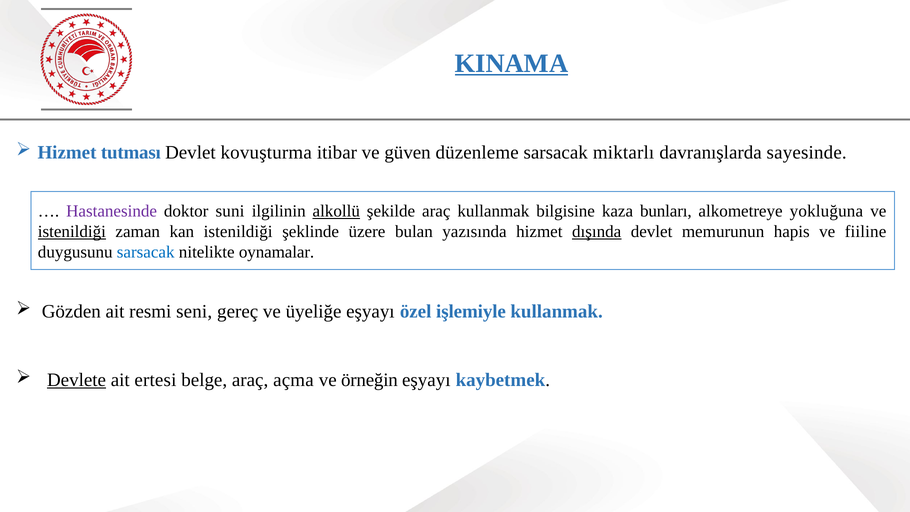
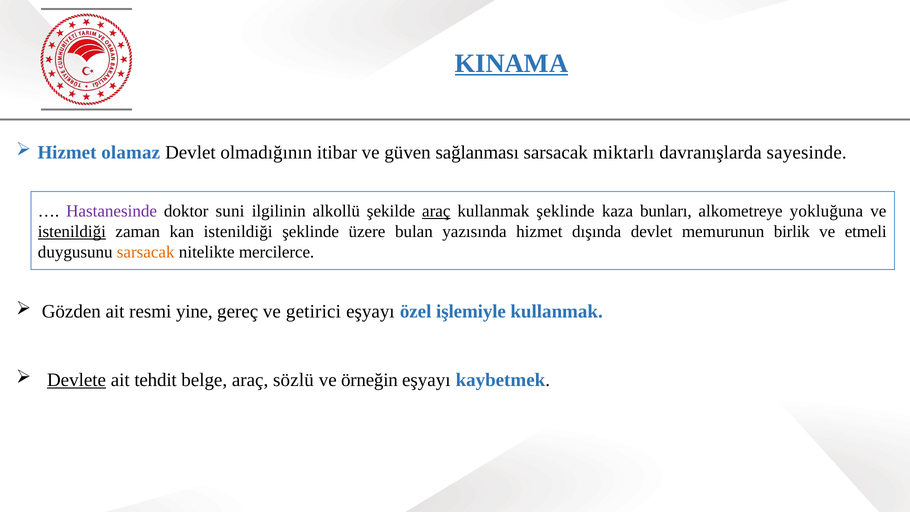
tutması: tutması -> olamaz
kovuşturma: kovuşturma -> olmadığının
düzenleme: düzenleme -> sağlanması
alkollü underline: present -> none
araç at (436, 211) underline: none -> present
kullanmak bilgisine: bilgisine -> şeklinde
dışında underline: present -> none
hapis: hapis -> birlik
fiiline: fiiline -> etmeli
sarsacak at (146, 252) colour: blue -> orange
oynamalar: oynamalar -> mercilerce
seni: seni -> yine
üyeliğe: üyeliğe -> getirici
ertesi: ertesi -> tehdit
açma: açma -> sözlü
